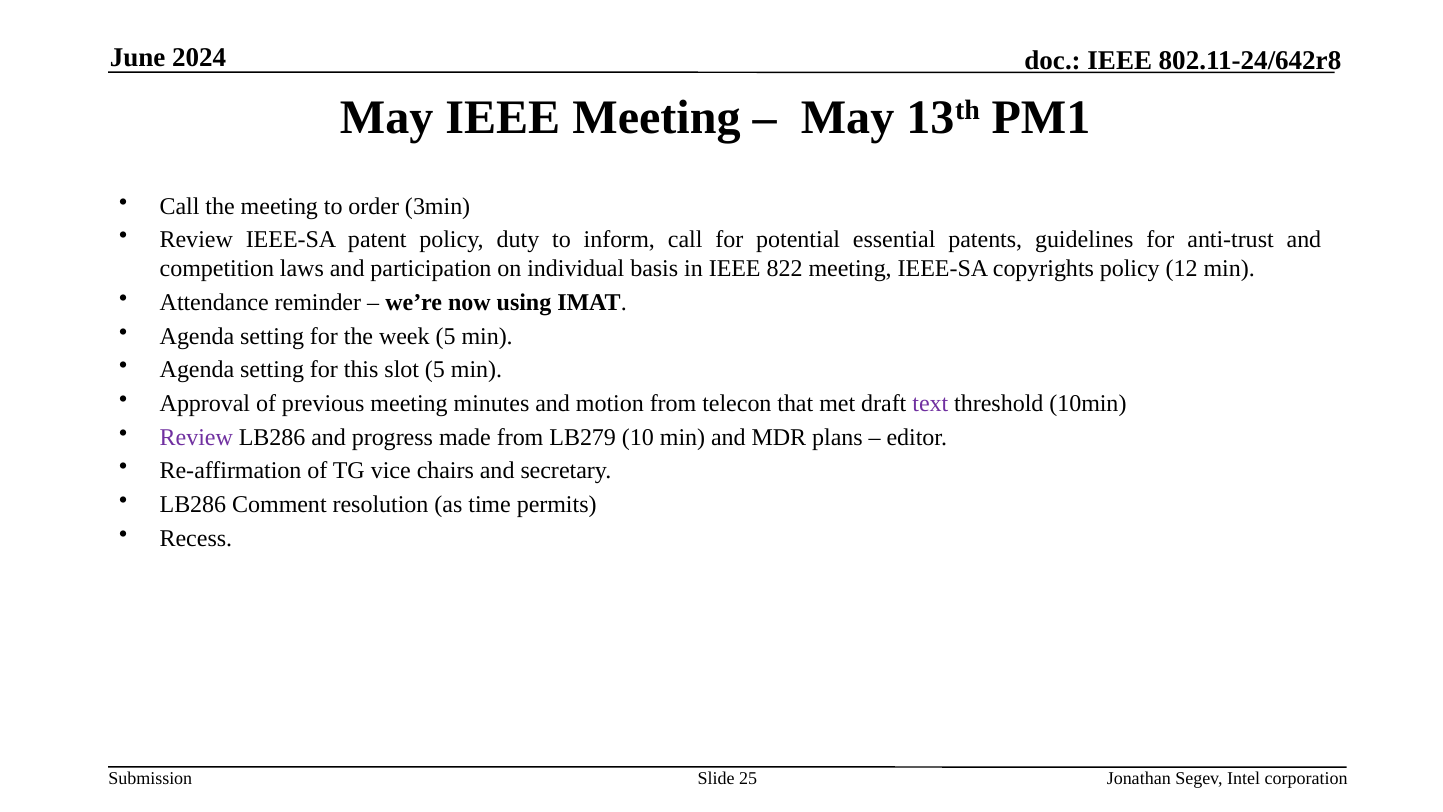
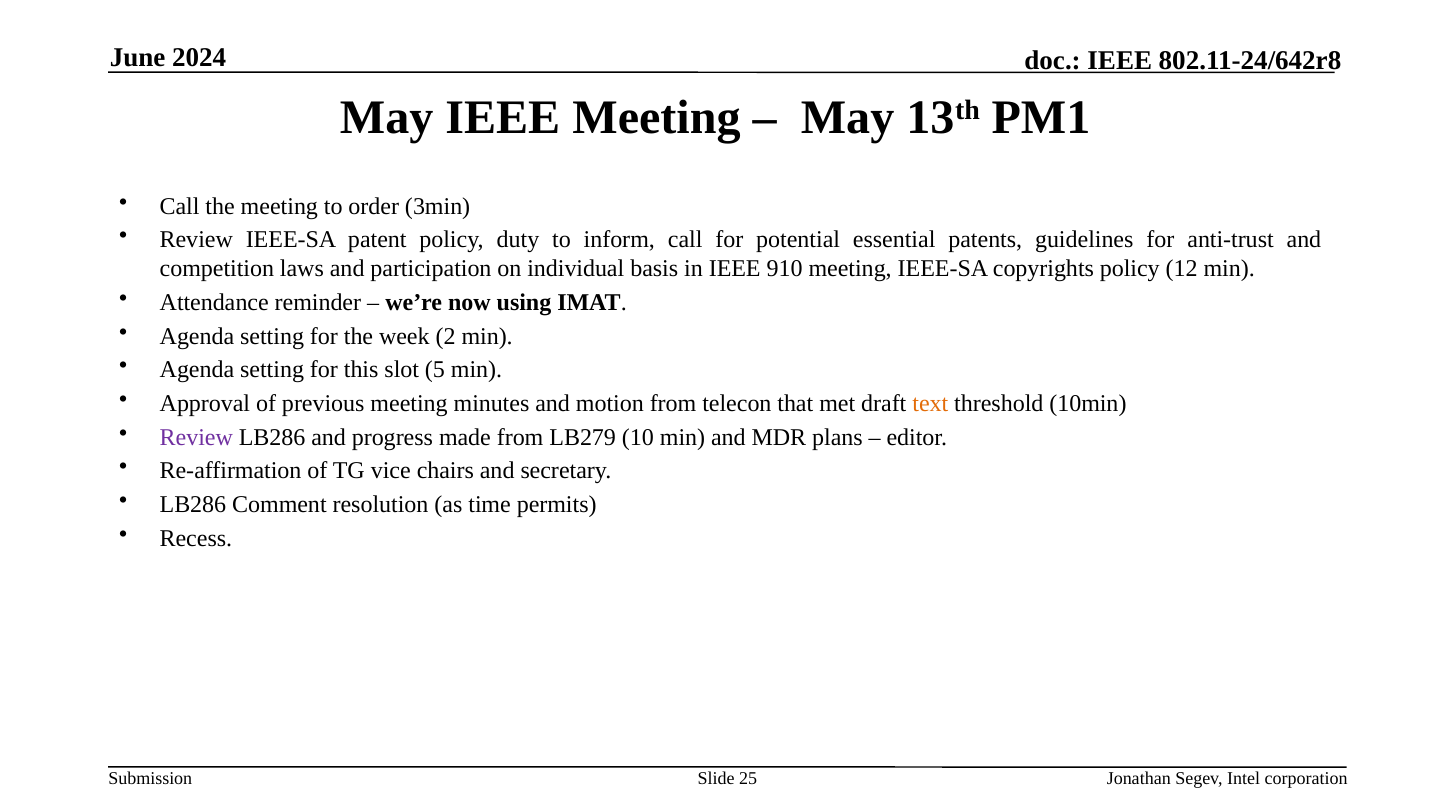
822: 822 -> 910
week 5: 5 -> 2
text colour: purple -> orange
